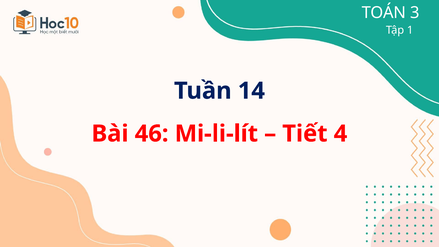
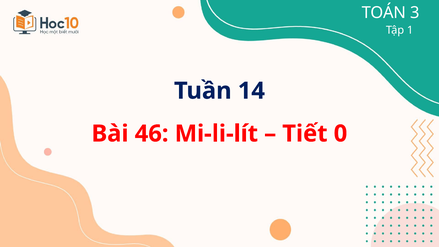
4: 4 -> 0
